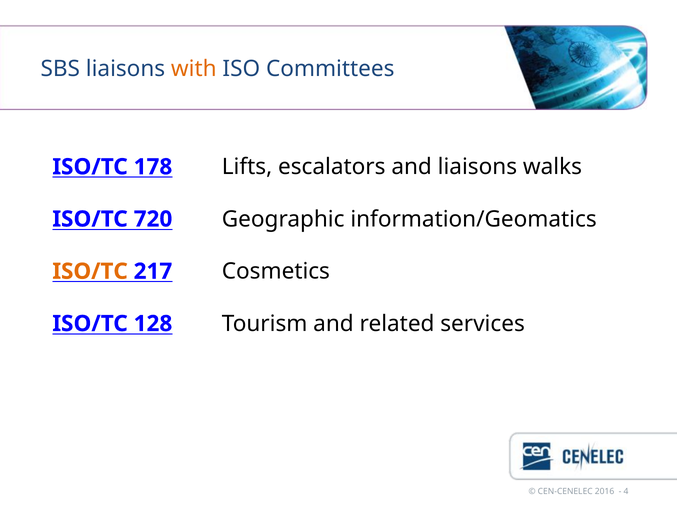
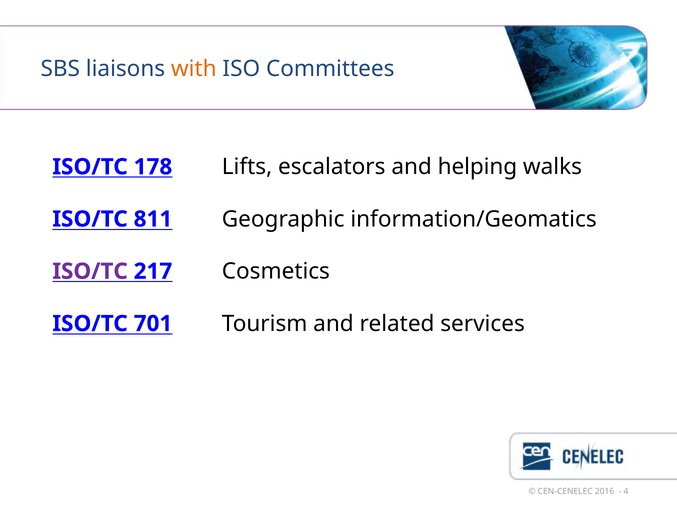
and liaisons: liaisons -> helping
720: 720 -> 811
ISO/TC at (90, 271) colour: orange -> purple
128: 128 -> 701
